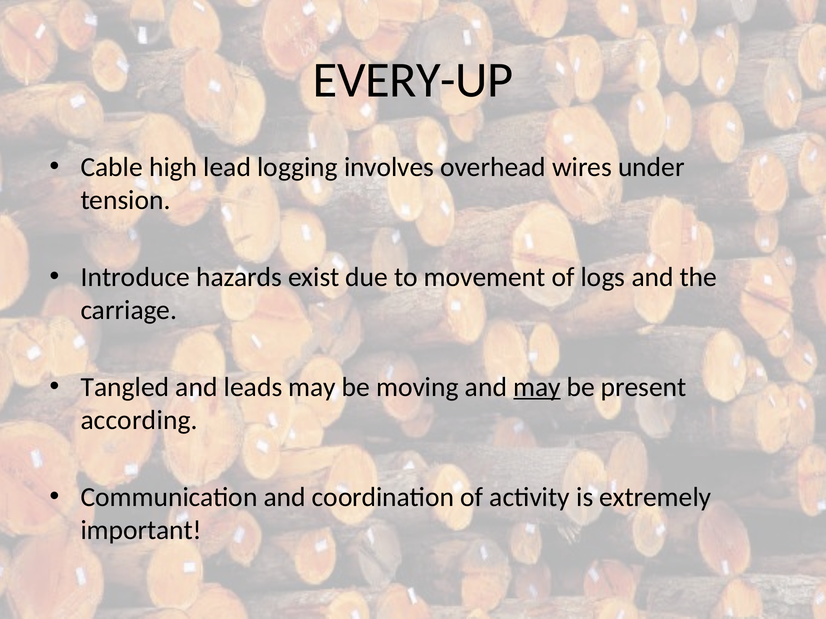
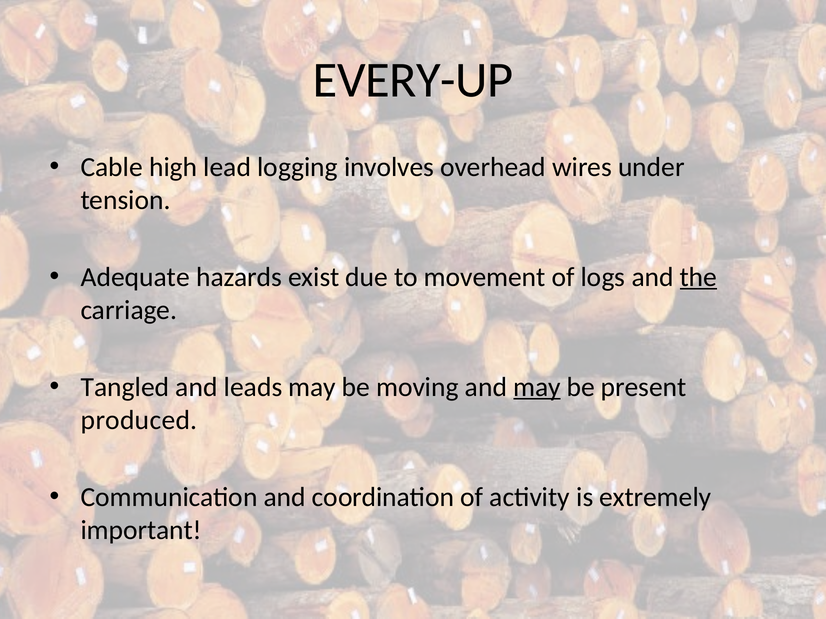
Introduce: Introduce -> Adequate
the underline: none -> present
according: according -> produced
